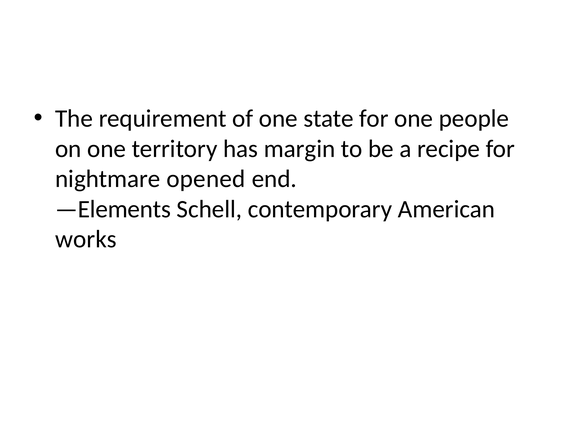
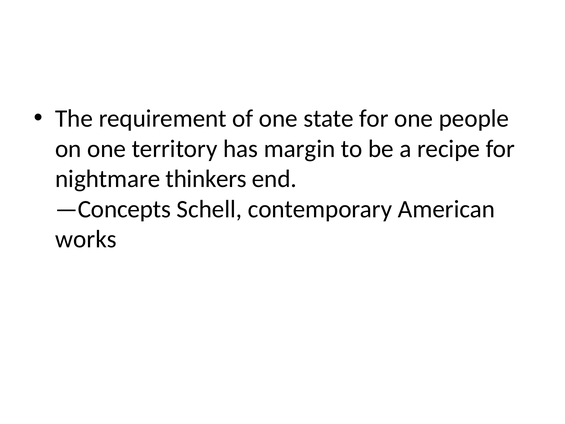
opened: opened -> thinkers
—Elements: —Elements -> —Concepts
